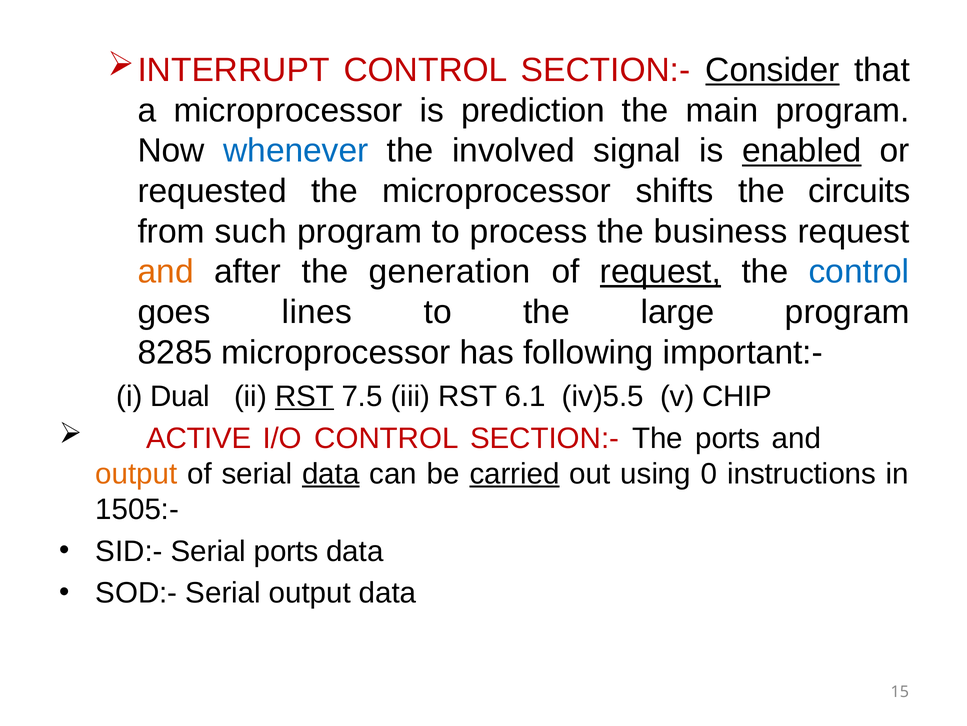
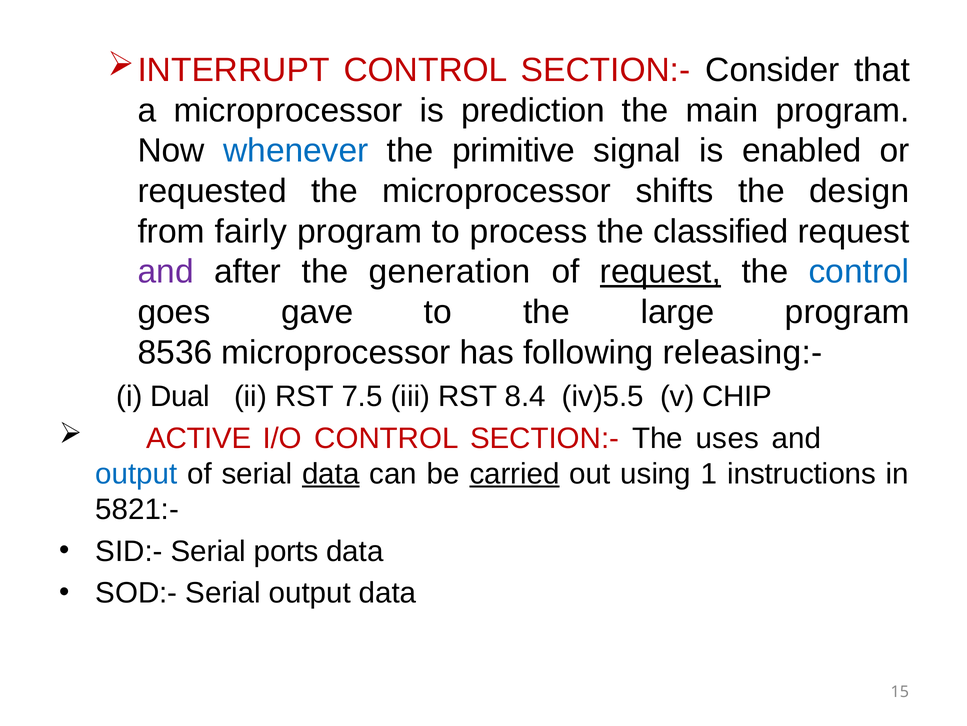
Consider underline: present -> none
involved: involved -> primitive
enabled underline: present -> none
circuits: circuits -> design
such: such -> fairly
business: business -> classified
and at (166, 272) colour: orange -> purple
lines: lines -> gave
8285: 8285 -> 8536
important:-: important:- -> releasing:-
RST at (304, 396) underline: present -> none
6.1: 6.1 -> 8.4
The ports: ports -> uses
output at (136, 473) colour: orange -> blue
0: 0 -> 1
1505:-: 1505:- -> 5821:-
